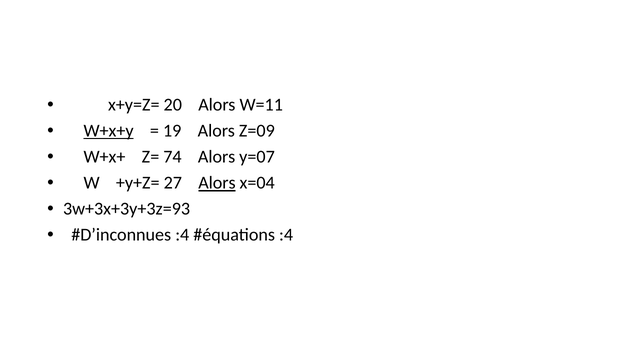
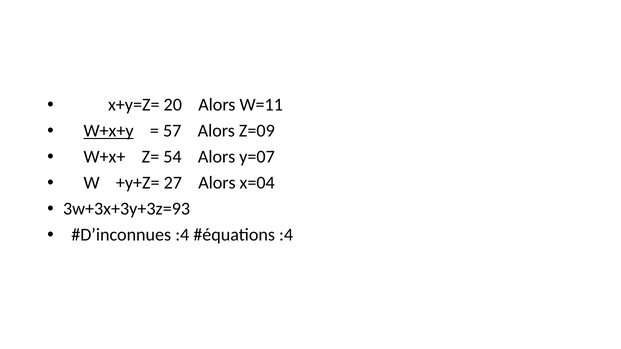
19: 19 -> 57
74: 74 -> 54
Alors at (217, 183) underline: present -> none
